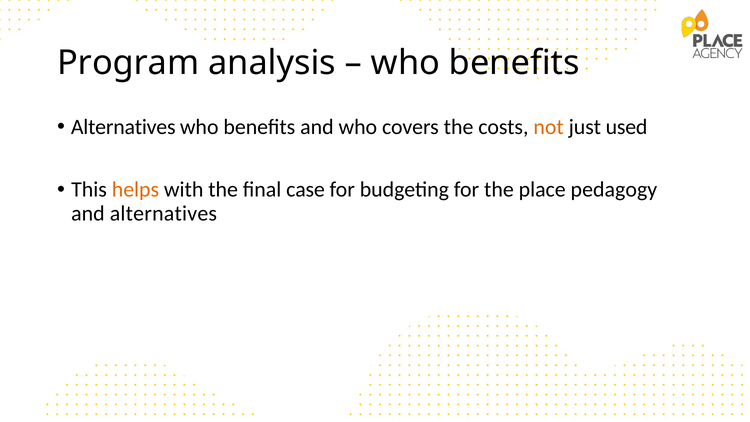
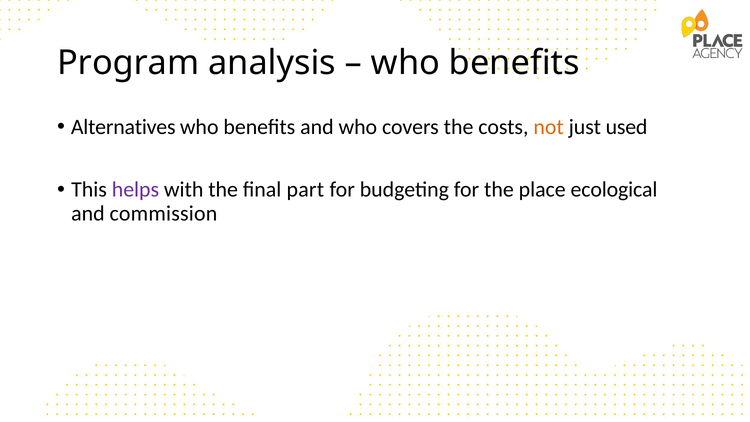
helps colour: orange -> purple
case: case -> part
pedagogy: pedagogy -> ecological
and alternatives: alternatives -> commission
